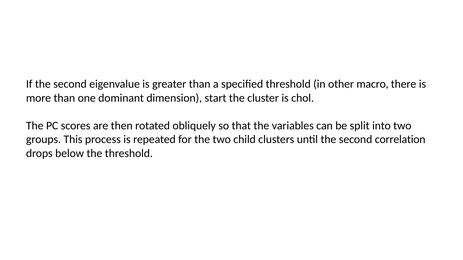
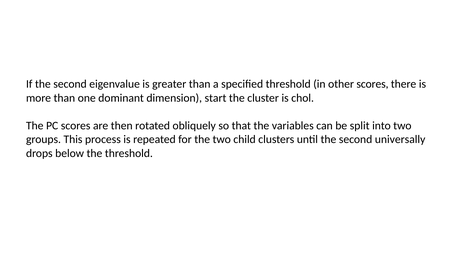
other macro: macro -> scores
correlation: correlation -> universally
